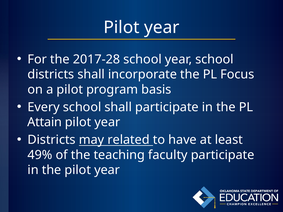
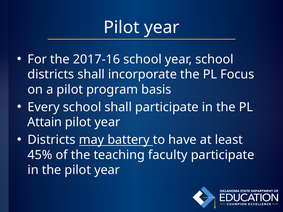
2017-28: 2017-28 -> 2017-16
related: related -> battery
49%: 49% -> 45%
